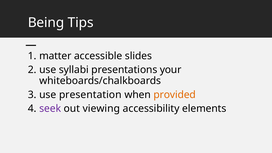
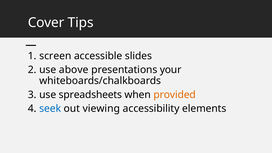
Being: Being -> Cover
matter: matter -> screen
syllabi: syllabi -> above
presentation: presentation -> spreadsheets
seek colour: purple -> blue
